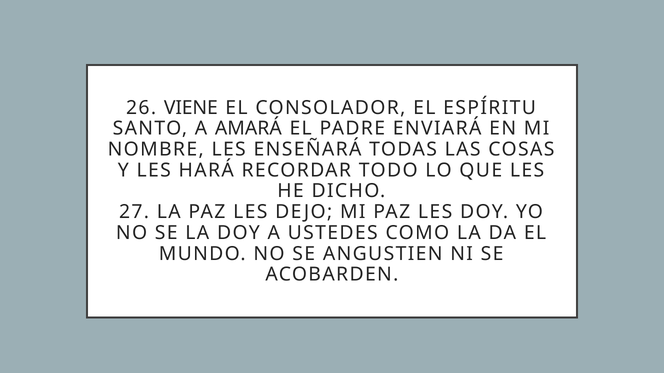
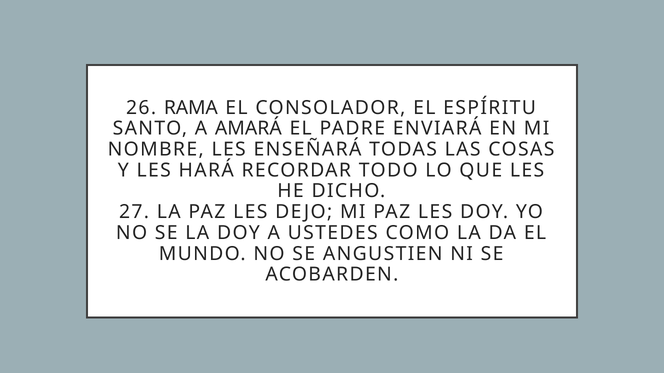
VIENE: VIENE -> RAMA
